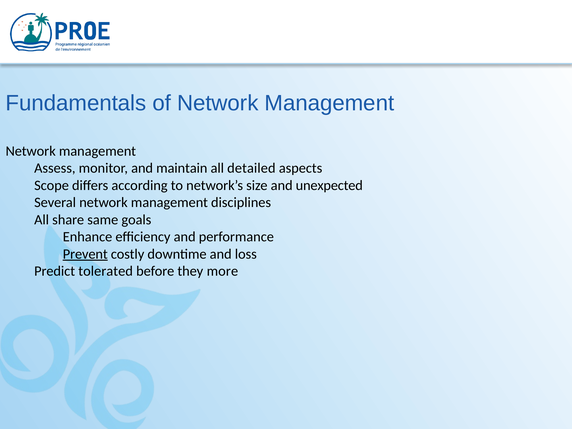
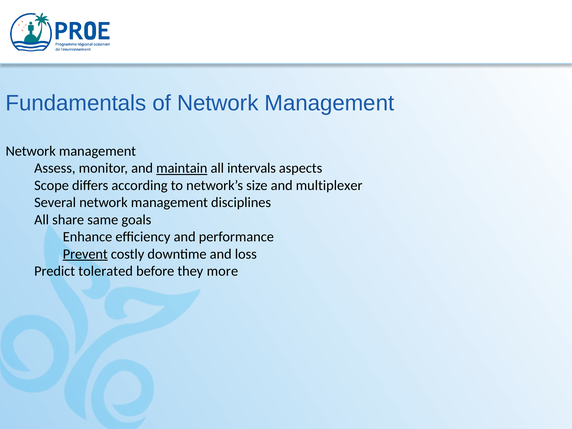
maintain underline: none -> present
detailed: detailed -> intervals
unexpected: unexpected -> multiplexer
